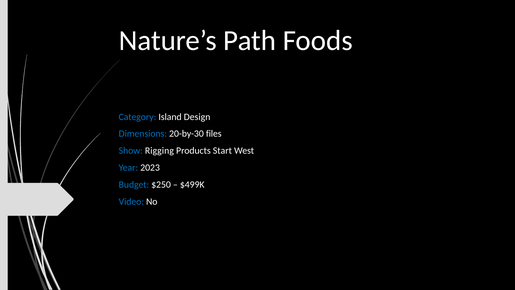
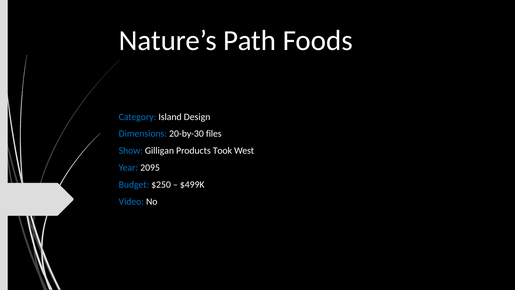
Rigging: Rigging -> Gilligan
Start: Start -> Took
2023: 2023 -> 2095
